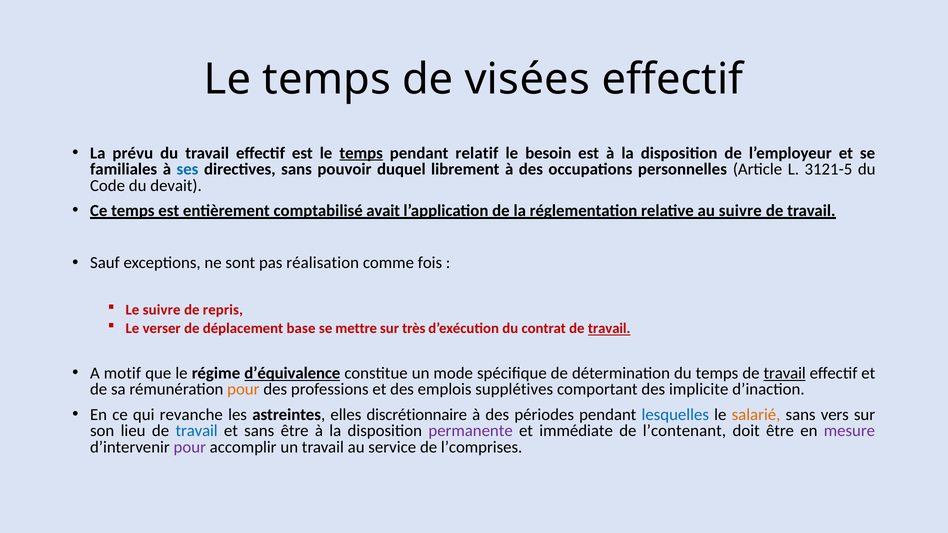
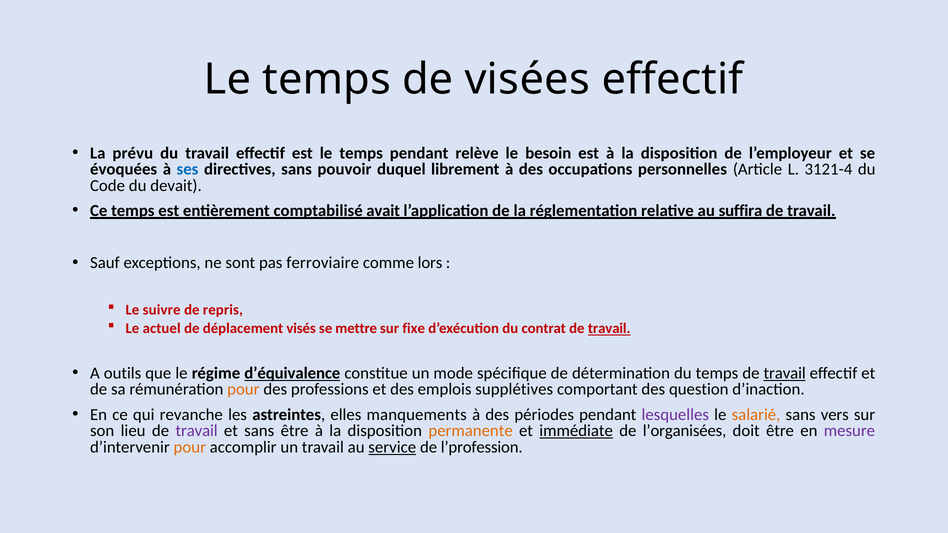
temps at (361, 153) underline: present -> none
relatif: relatif -> relève
familiales: familiales -> évoquées
3121-5: 3121-5 -> 3121-4
au suivre: suivre -> suffira
réalisation: réalisation -> ferroviaire
fois: fois -> lors
verser: verser -> actuel
base: base -> visés
très: très -> fixe
motif: motif -> outils
implicite: implicite -> question
discrétionnaire: discrétionnaire -> manquements
lesquelles colour: blue -> purple
travail at (197, 431) colour: blue -> purple
permanente colour: purple -> orange
immédiate underline: none -> present
l’contenant: l’contenant -> l’organisées
pour at (190, 447) colour: purple -> orange
service underline: none -> present
l’comprises: l’comprises -> l’profession
